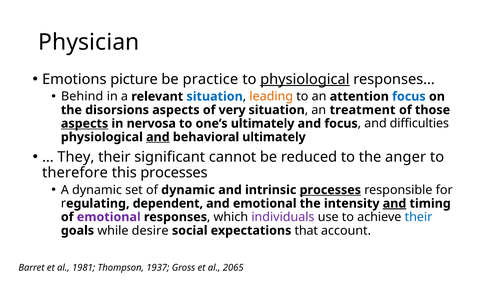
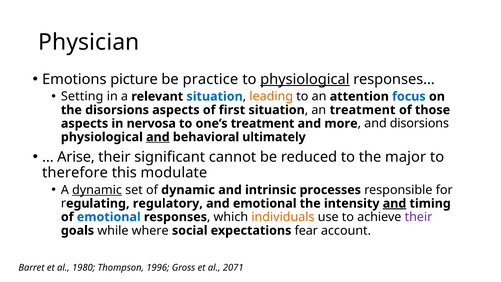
Behind: Behind -> Setting
very: very -> first
aspects at (85, 123) underline: present -> none
one’s ultimately: ultimately -> treatment
and focus: focus -> more
and difficulties: difficulties -> disorsions
They: They -> Arise
anger: anger -> major
this processes: processes -> modulate
dynamic at (97, 190) underline: none -> present
processes at (330, 190) underline: present -> none
dependent: dependent -> regulatory
emotional at (109, 217) colour: purple -> blue
individuals colour: purple -> orange
their at (419, 217) colour: blue -> purple
desire: desire -> where
that: that -> fear
1981: 1981 -> 1980
1937: 1937 -> 1996
2065: 2065 -> 2071
